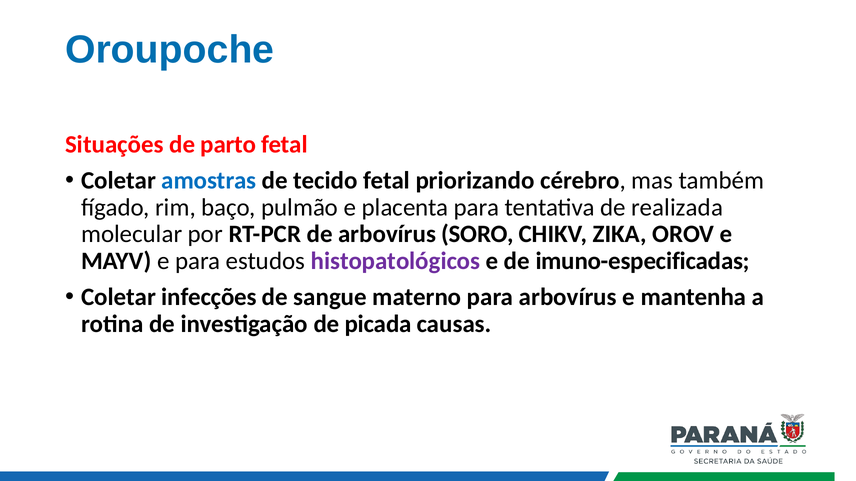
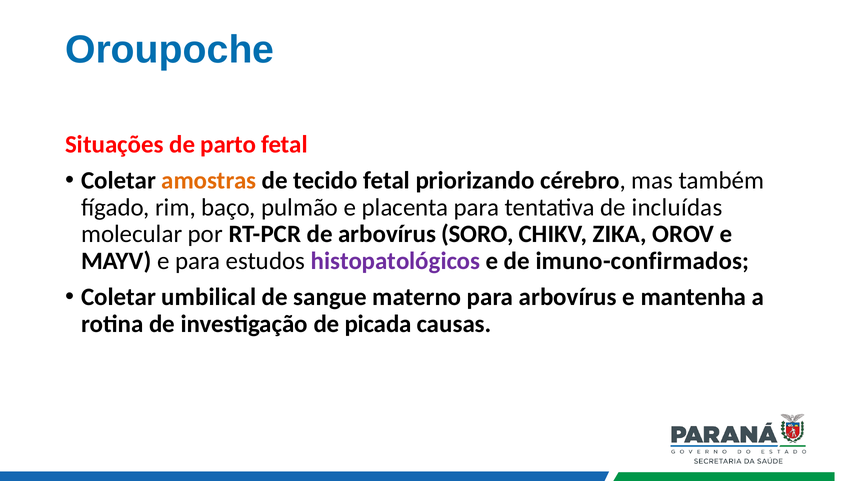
amostras colour: blue -> orange
realizada: realizada -> incluídas
imuno-especificadas: imuno-especificadas -> imuno-confirmados
infecções: infecções -> umbilical
